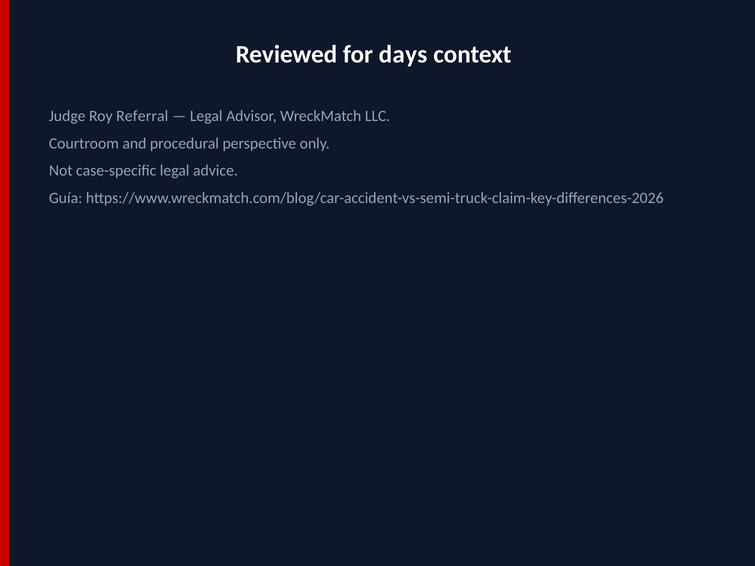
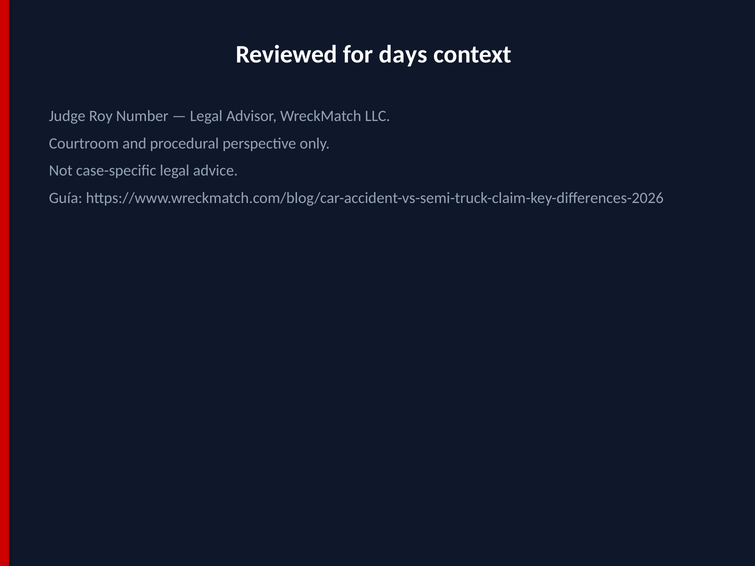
Referral: Referral -> Number
